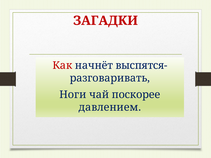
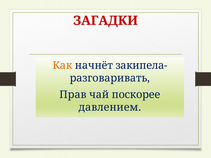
Как colour: red -> orange
выспятся-: выспятся- -> закипела-
Ноги: Ноги -> Прав
